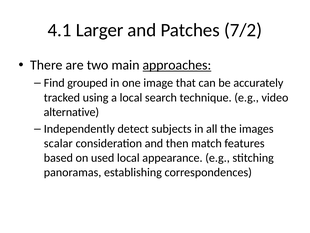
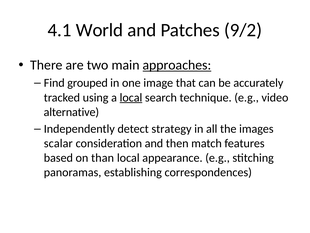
Larger: Larger -> World
7/2: 7/2 -> 9/2
local at (131, 97) underline: none -> present
subjects: subjects -> strategy
used: used -> than
